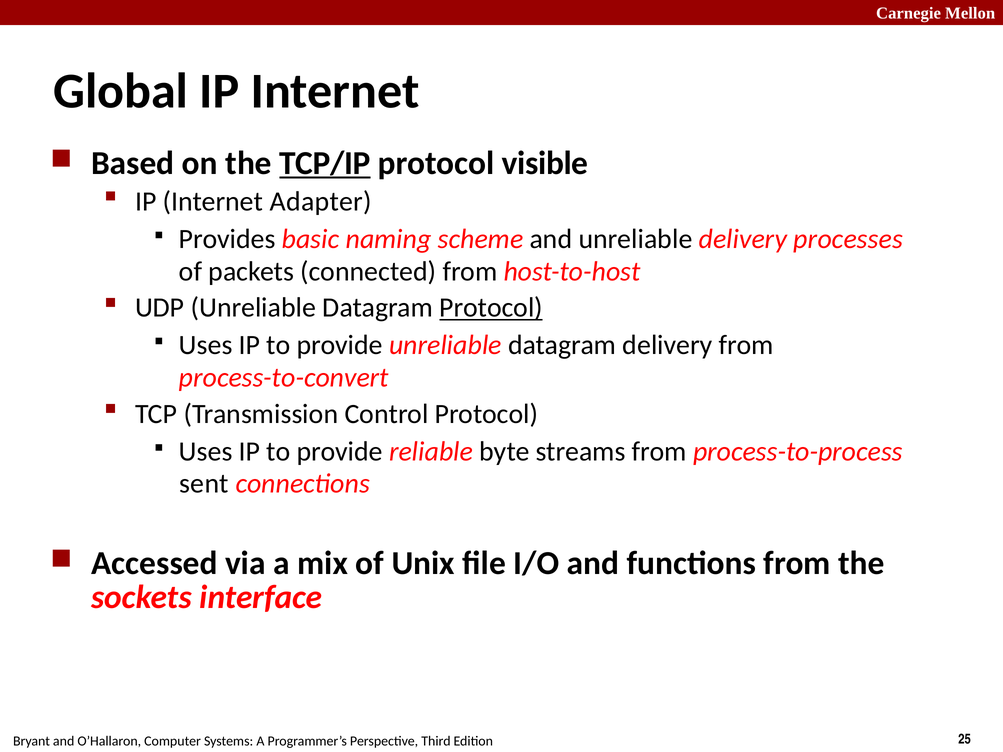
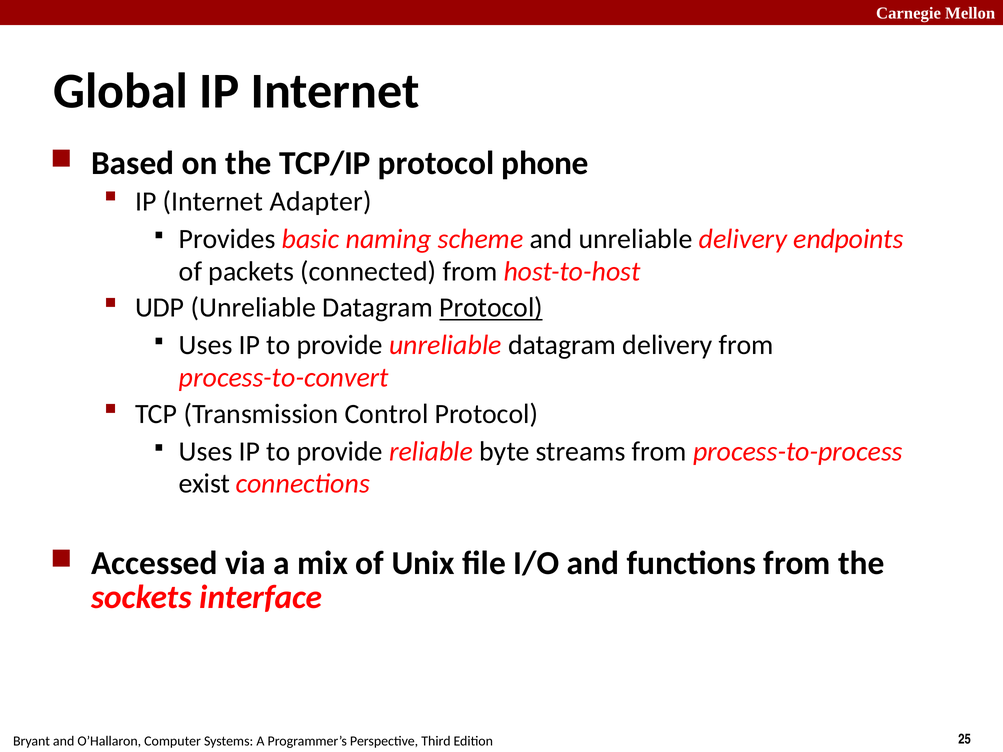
TCP/IP underline: present -> none
visible: visible -> phone
processes: processes -> endpoints
sent: sent -> exist
